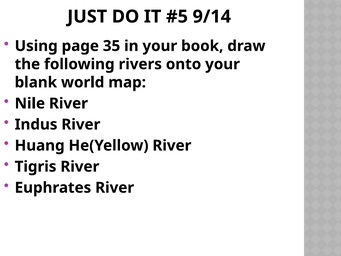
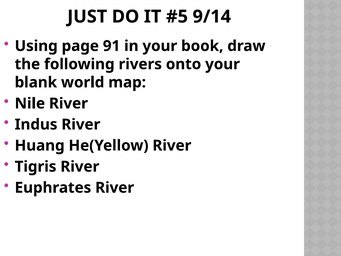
35: 35 -> 91
